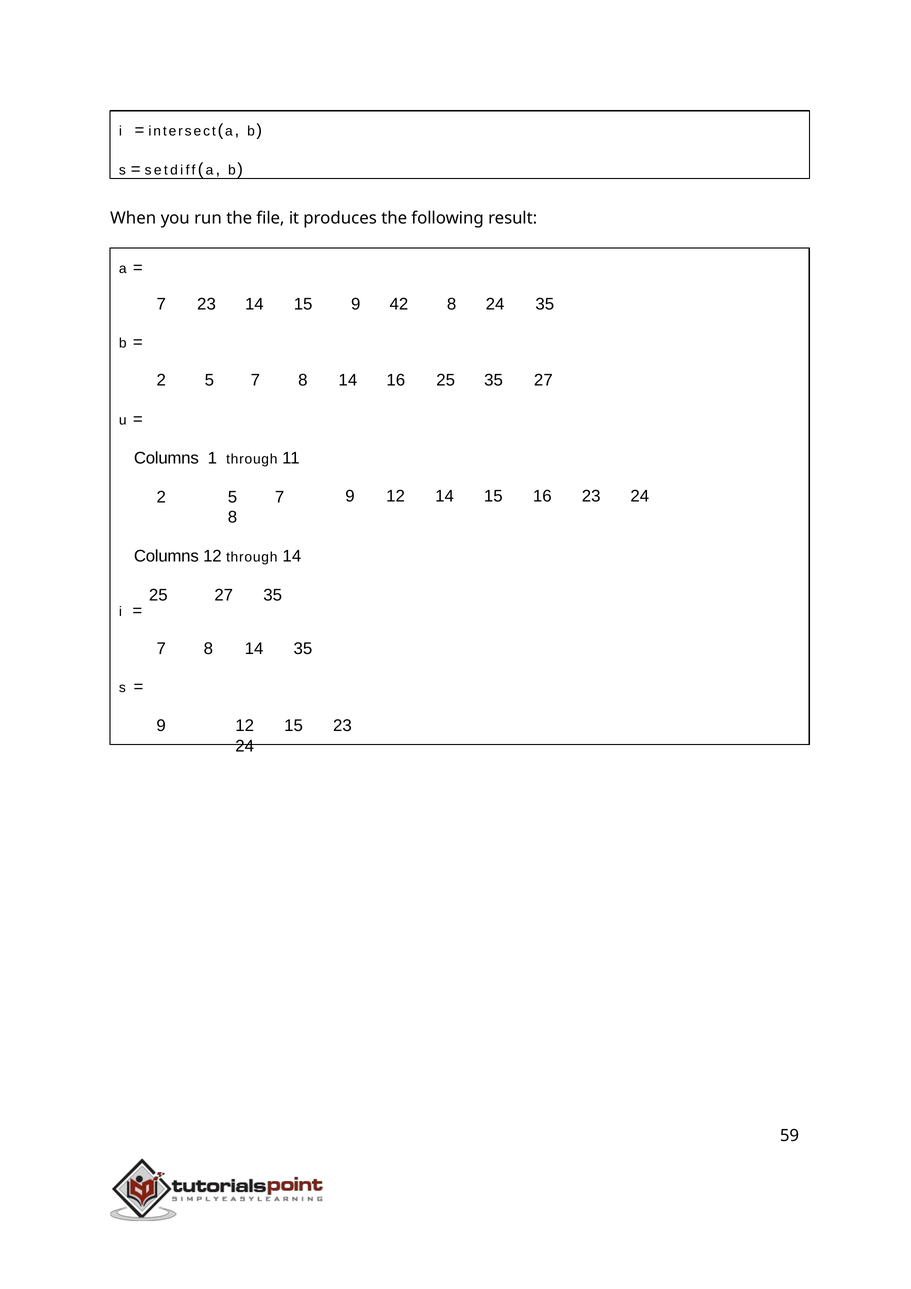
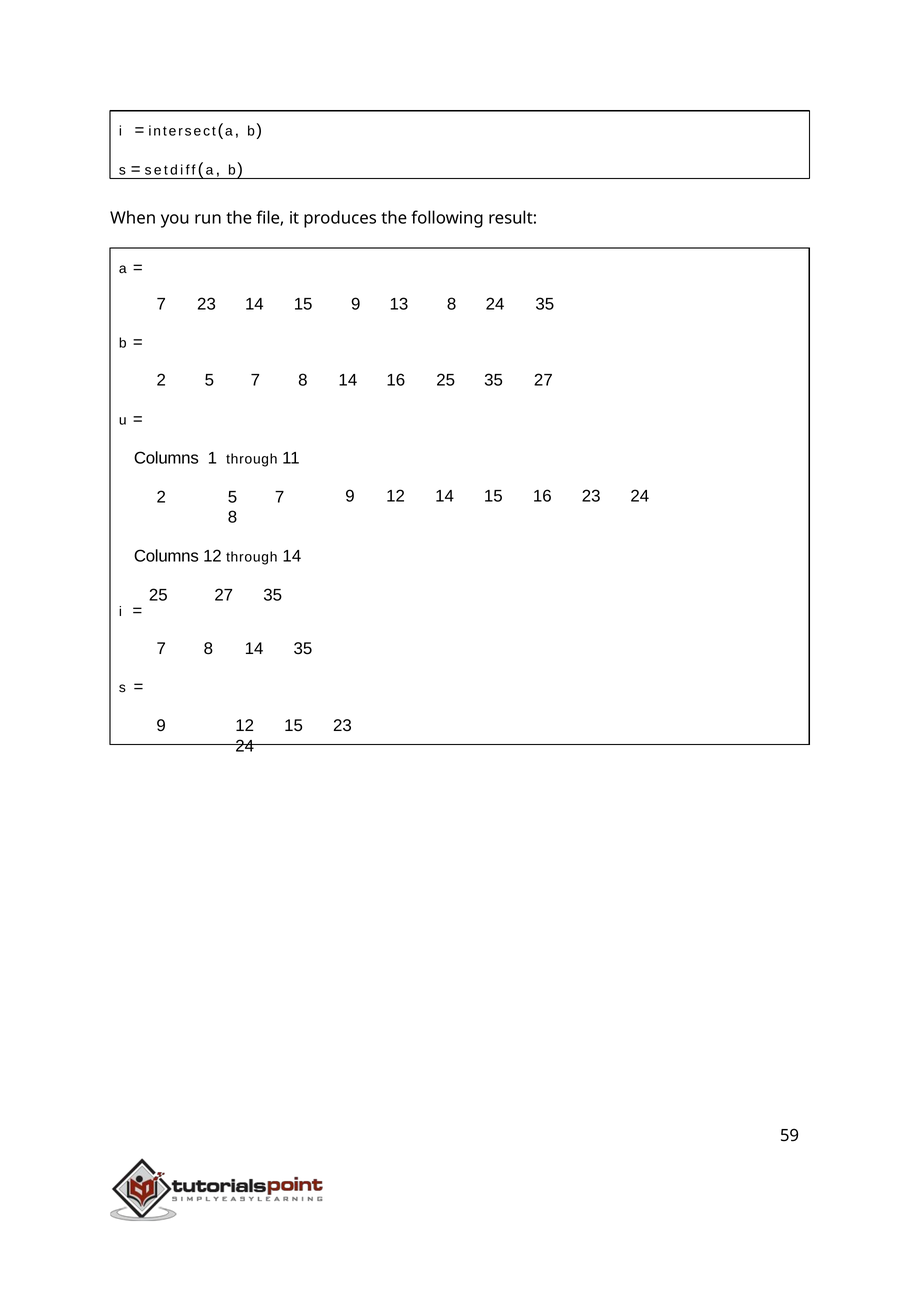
42: 42 -> 13
